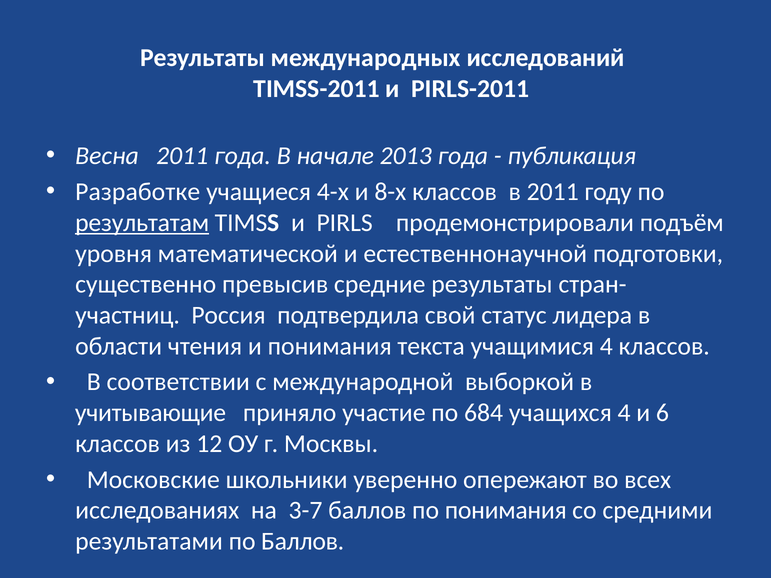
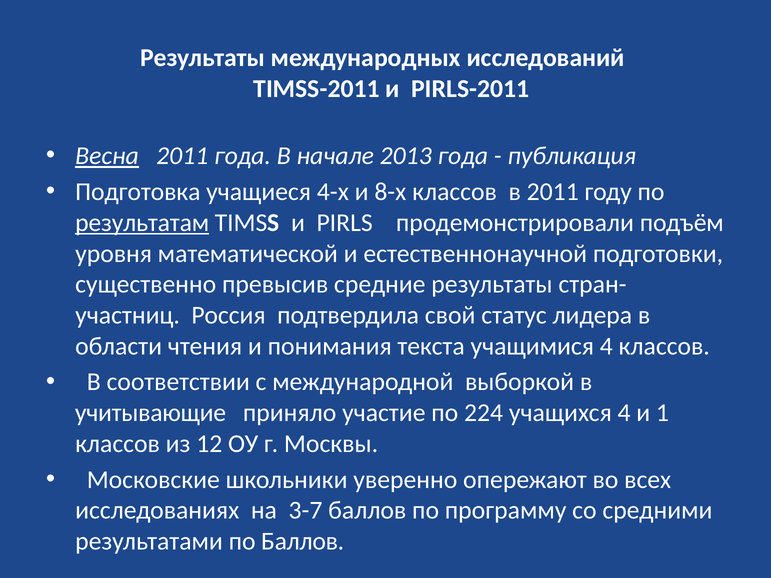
Весна underline: none -> present
Разработке: Разработке -> Подготовка
684: 684 -> 224
6: 6 -> 1
по понимания: понимания -> программу
